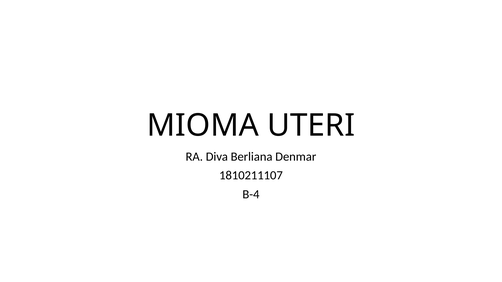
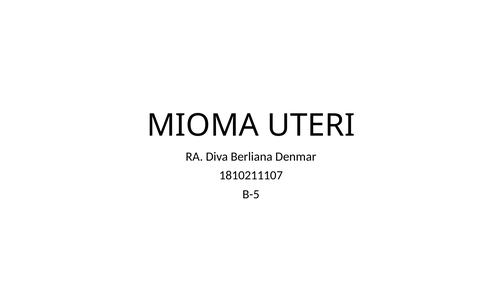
B-4: B-4 -> B-5
